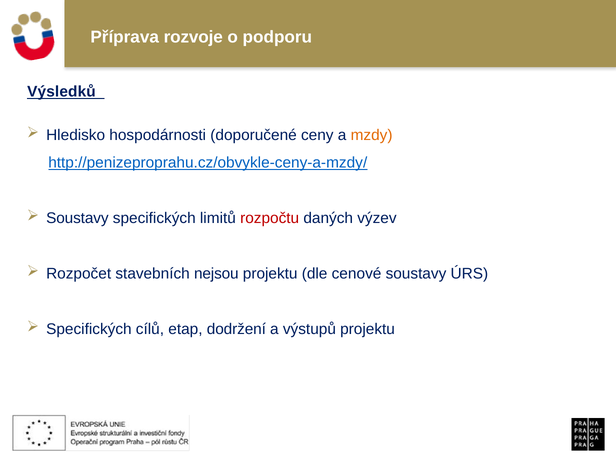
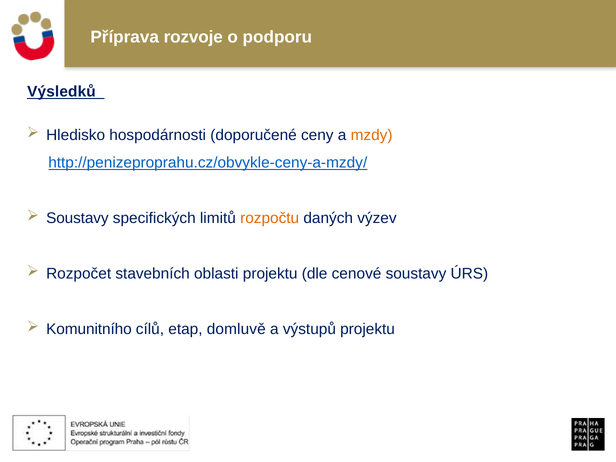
rozpočtu colour: red -> orange
nejsou: nejsou -> oblasti
Specifických at (89, 329): Specifických -> Komunitního
dodržení: dodržení -> domluvě
